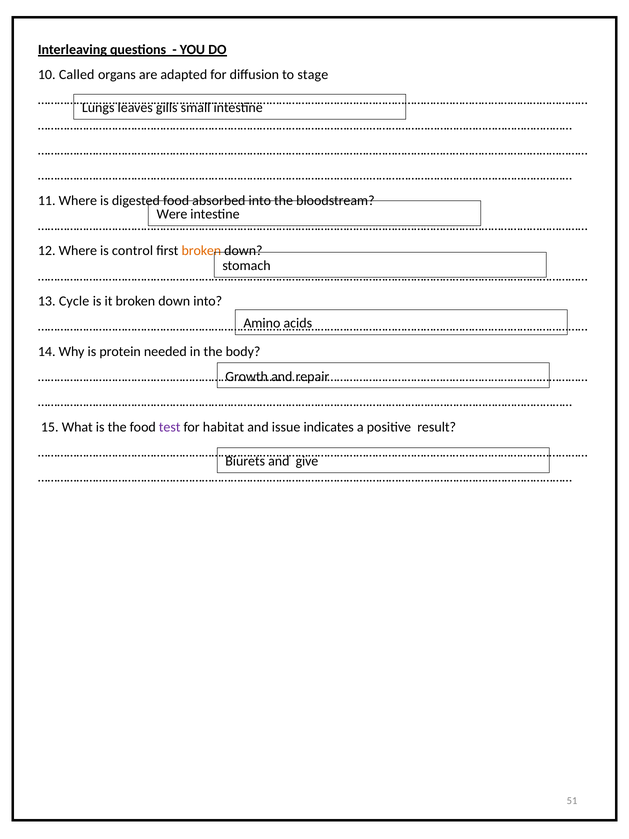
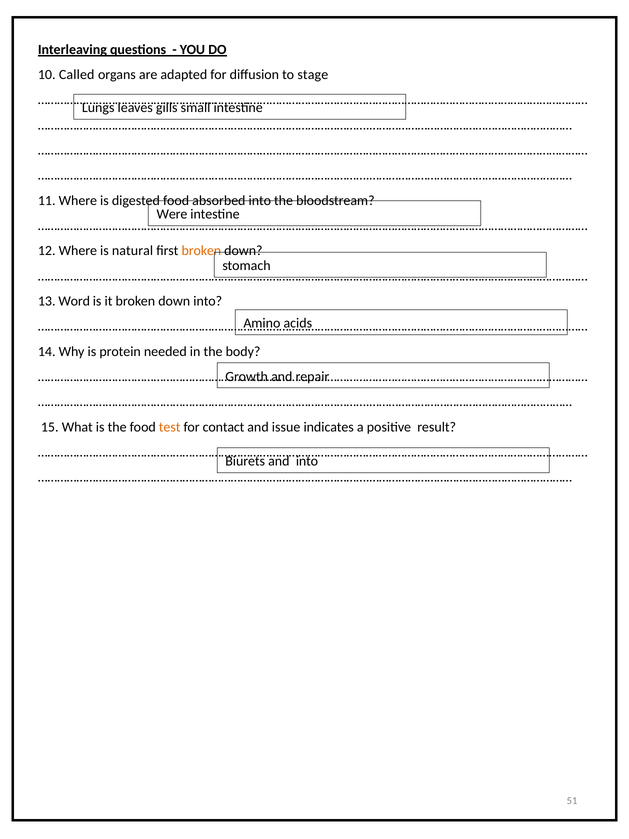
control: control -> natural
Cycle: Cycle -> Word
test colour: purple -> orange
habitat: habitat -> contact
and give: give -> into
